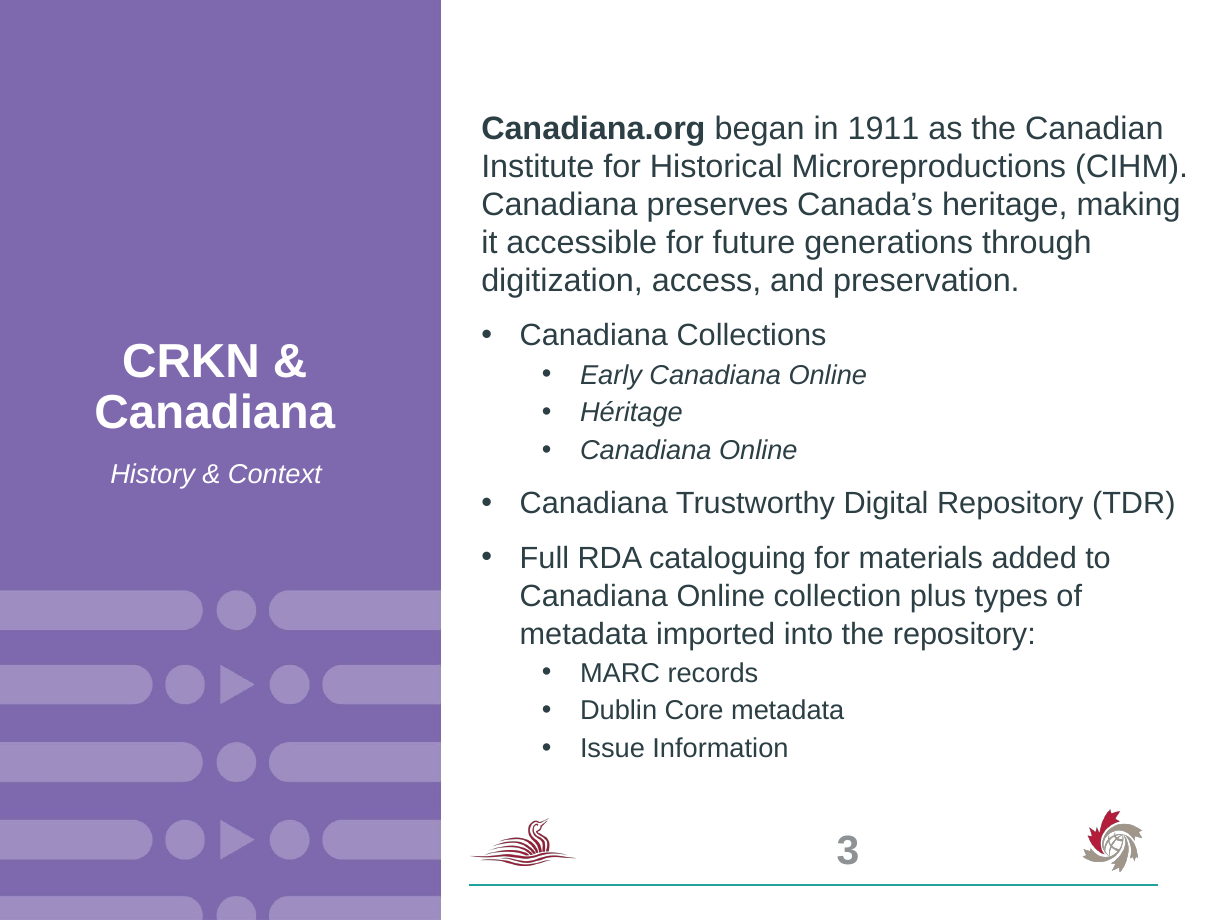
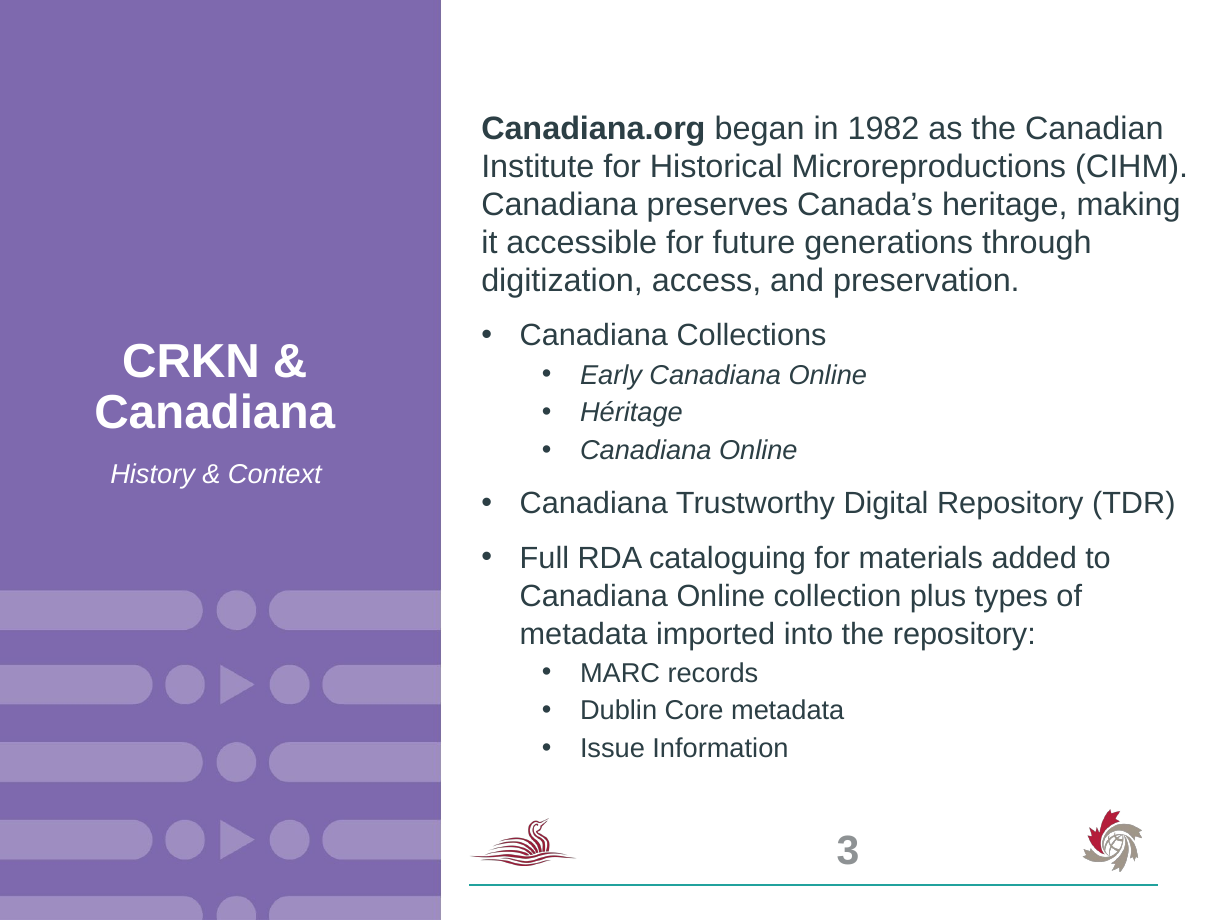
1911: 1911 -> 1982
